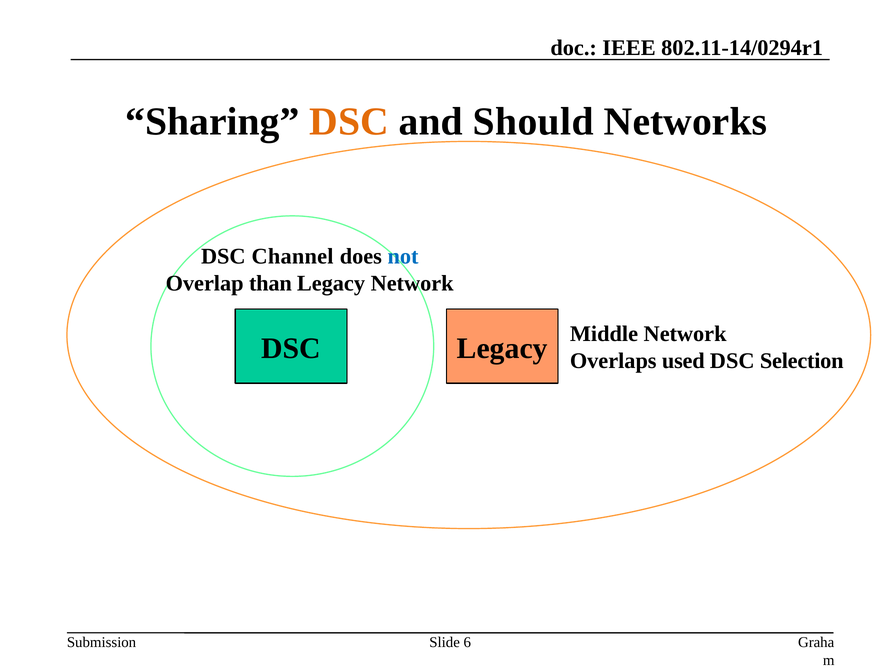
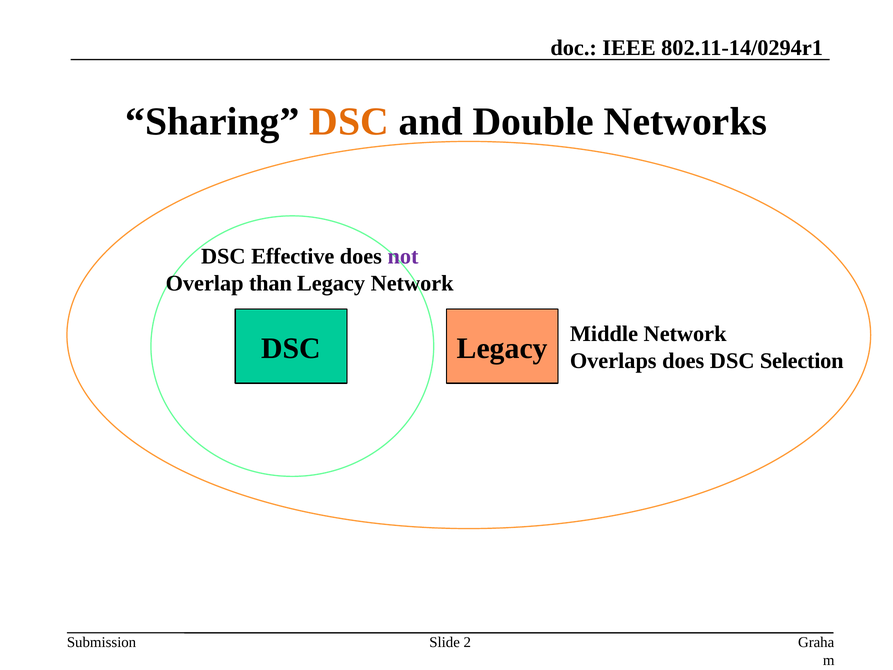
Should: Should -> Double
Channel: Channel -> Effective
not colour: blue -> purple
Overlaps used: used -> does
6: 6 -> 2
